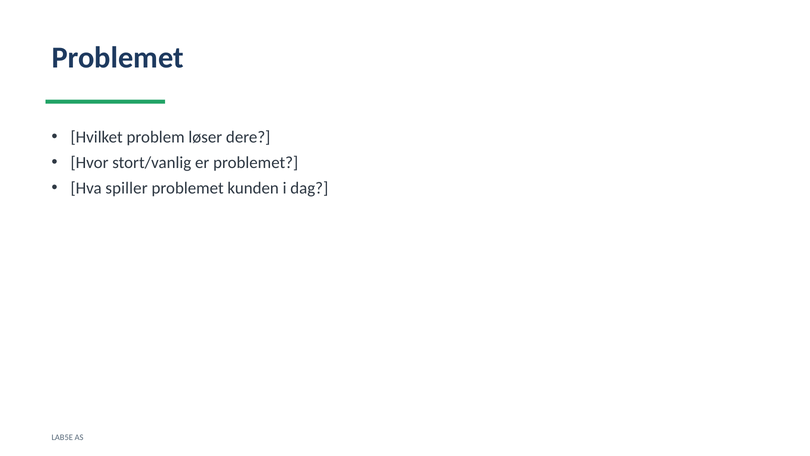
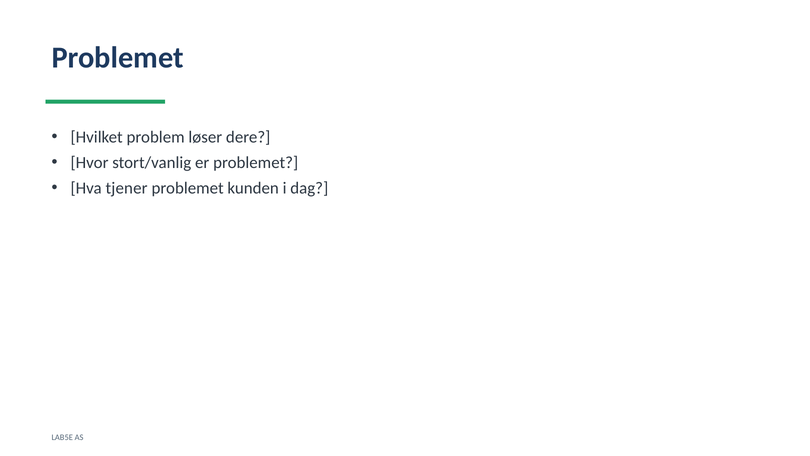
spiller: spiller -> tjener
